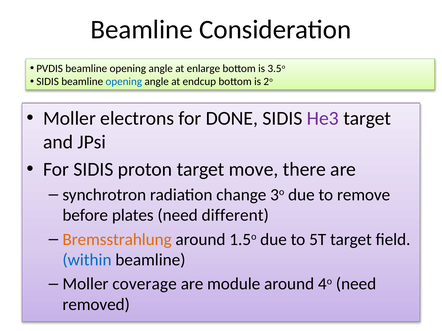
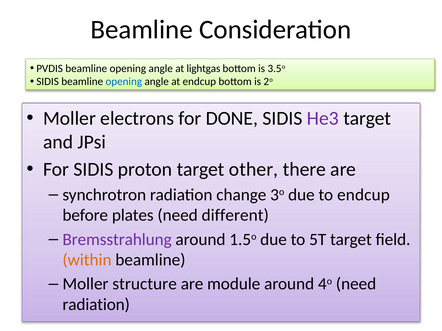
enlarge: enlarge -> lightgas
move: move -> other
to remove: remove -> endcup
Bremsstrahlung colour: orange -> purple
within colour: blue -> orange
coverage: coverage -> structure
removed at (96, 305): removed -> radiation
